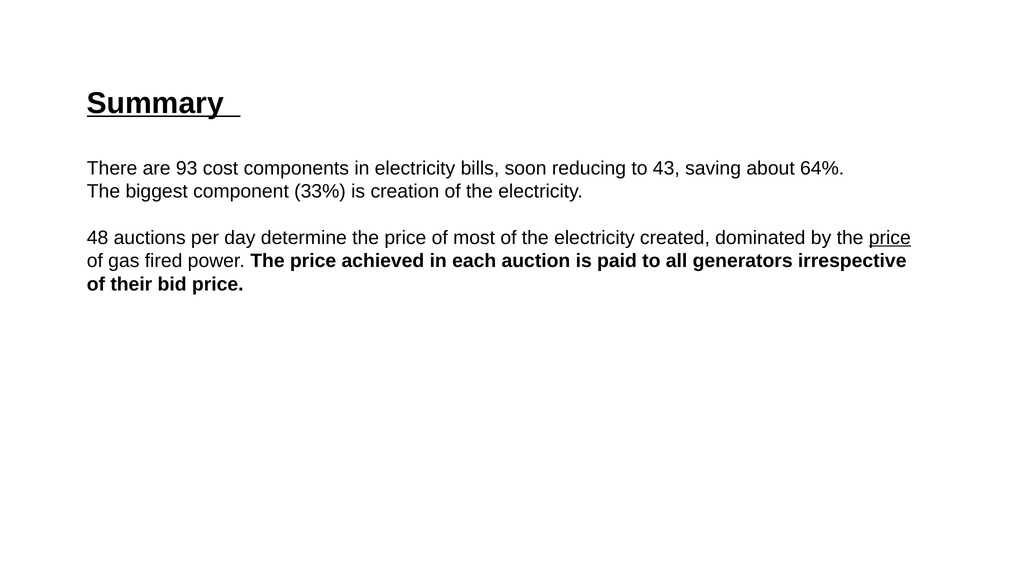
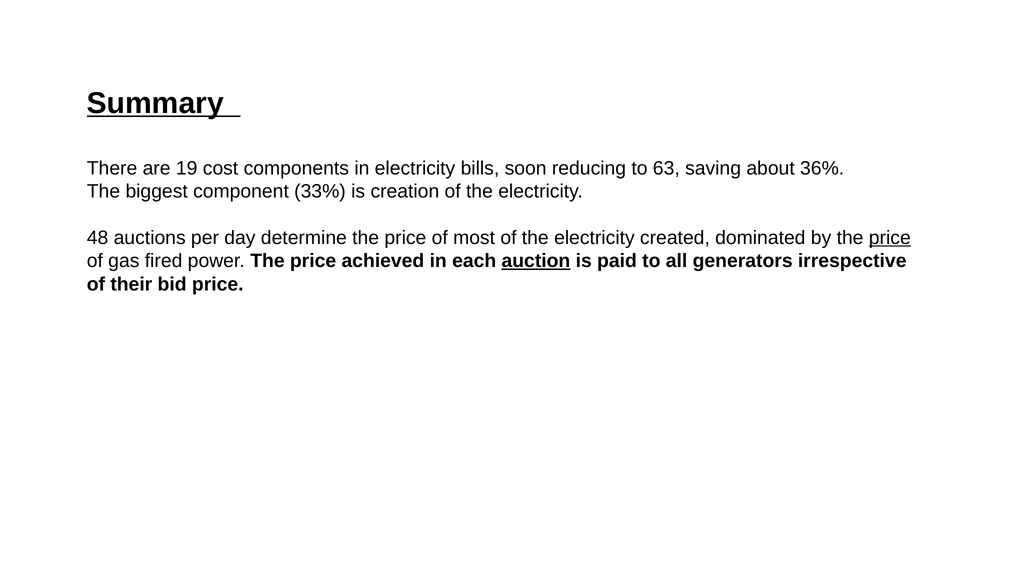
93: 93 -> 19
43: 43 -> 63
64%: 64% -> 36%
auction underline: none -> present
